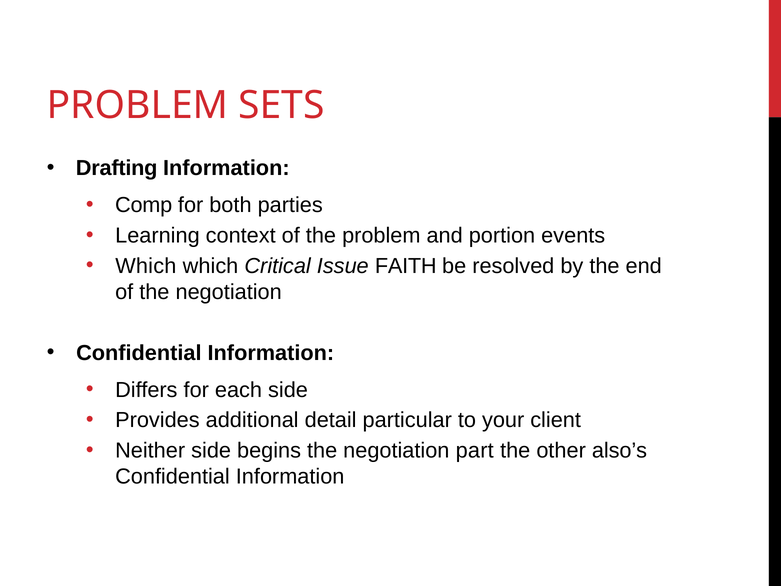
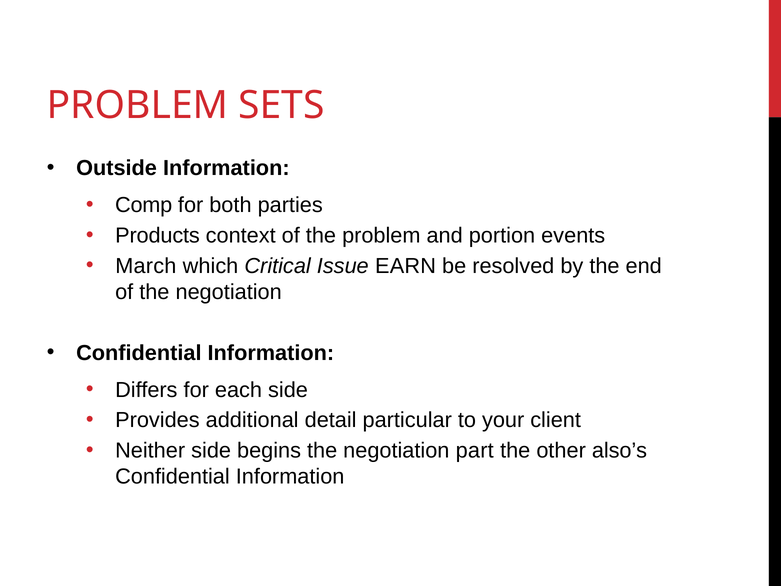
Drafting: Drafting -> Outside
Learning: Learning -> Products
Which at (146, 266): Which -> March
FAITH: FAITH -> EARN
